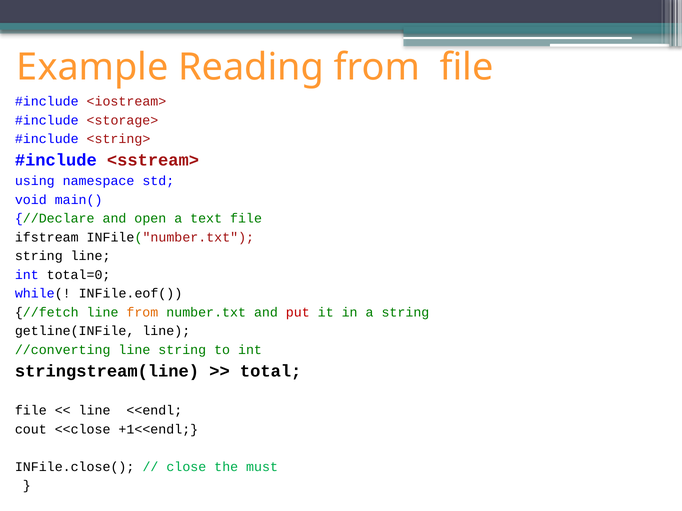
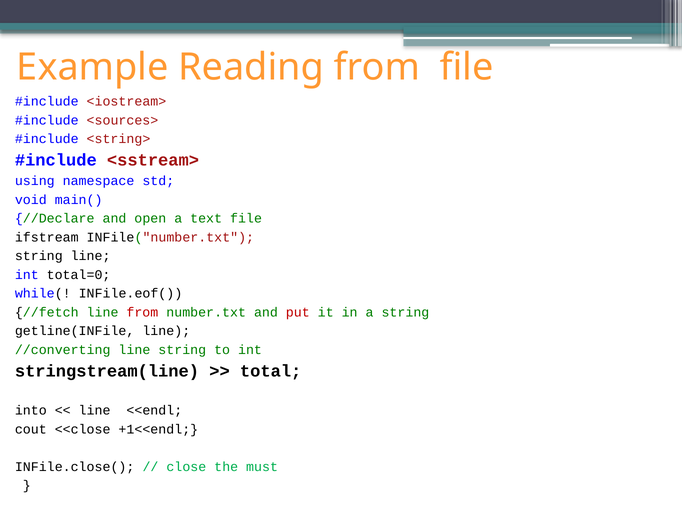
<storage>: <storage> -> <sources>
from at (142, 312) colour: orange -> red
file at (31, 411): file -> into
